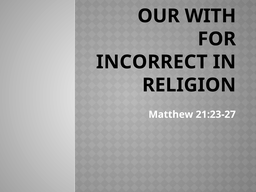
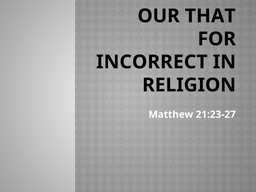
WITH: WITH -> THAT
